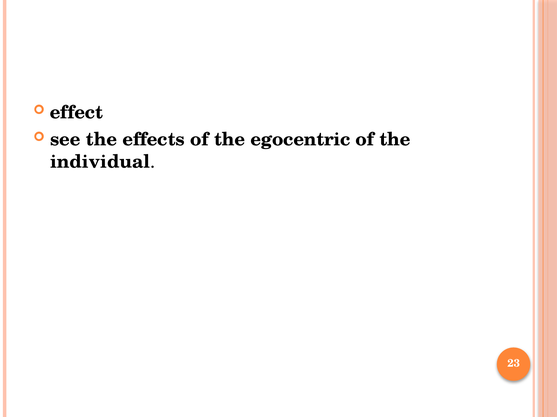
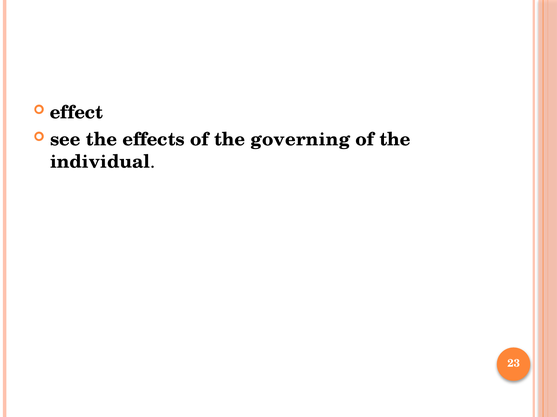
egocentric: egocentric -> governing
